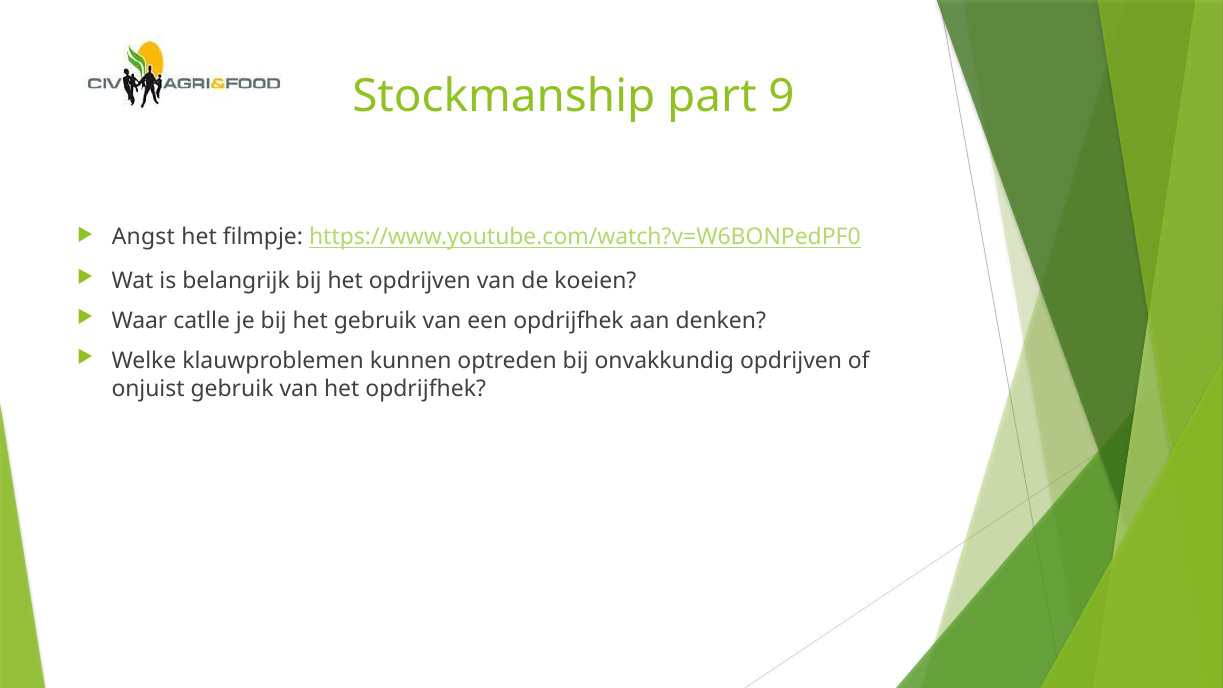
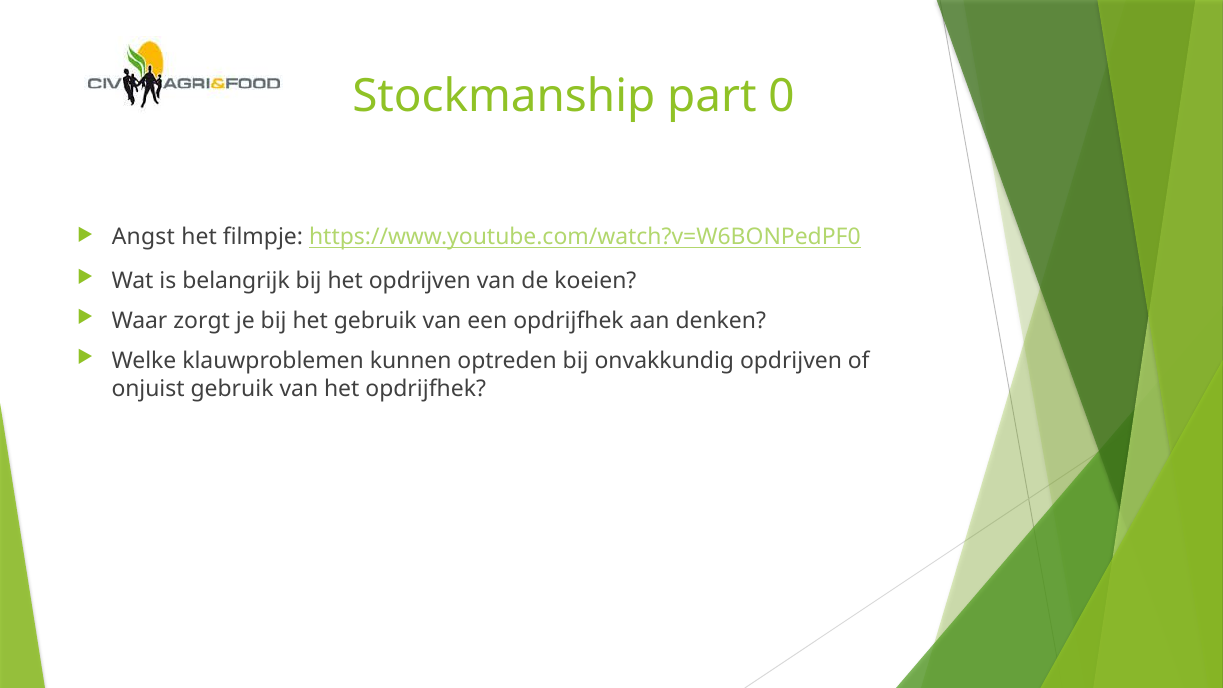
9: 9 -> 0
catlle: catlle -> zorgt
